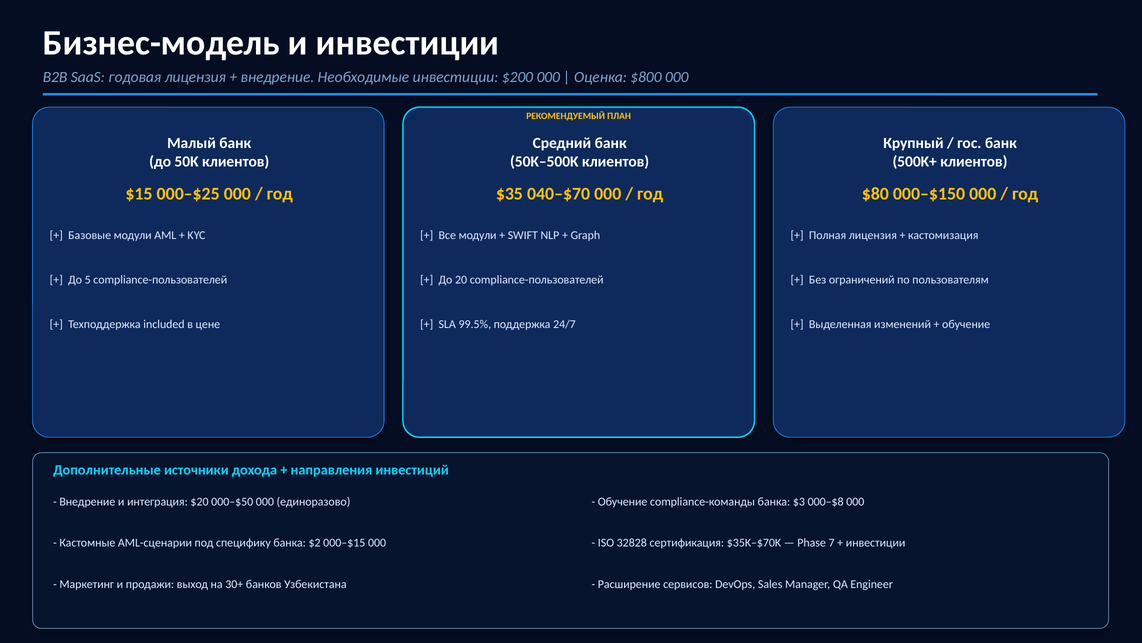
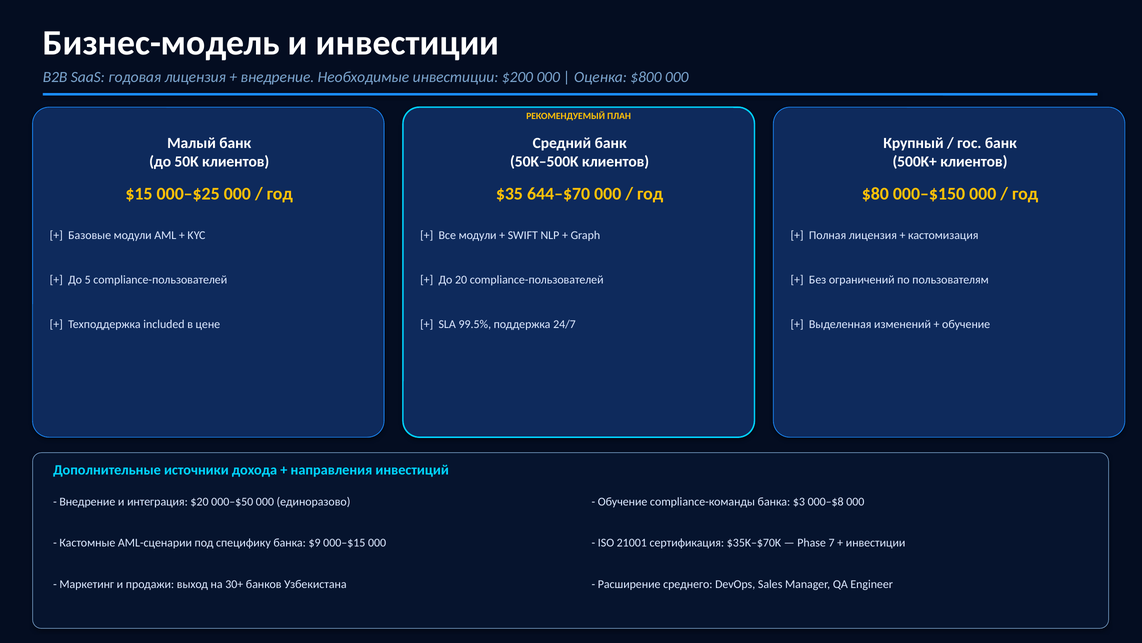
040–$70: 040–$70 -> 644–$70
$2: $2 -> $9
32828: 32828 -> 21001
сервисов: сервисов -> среднего
